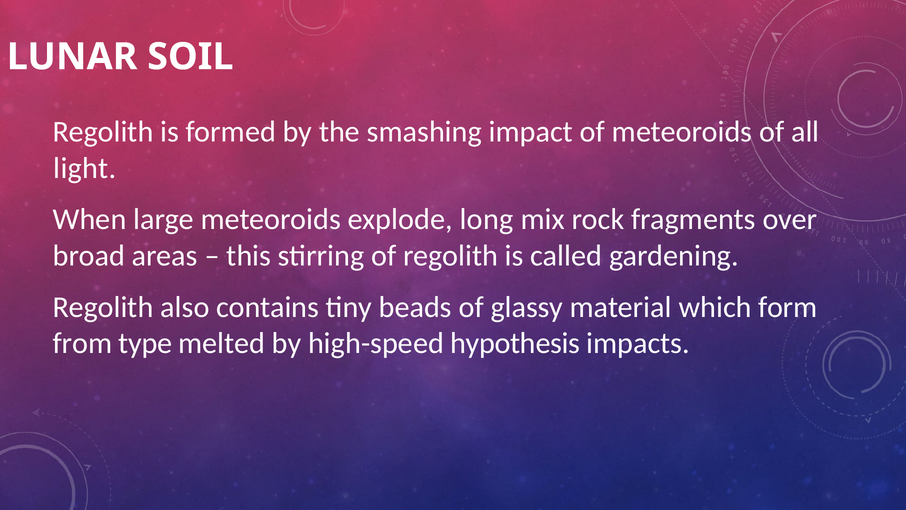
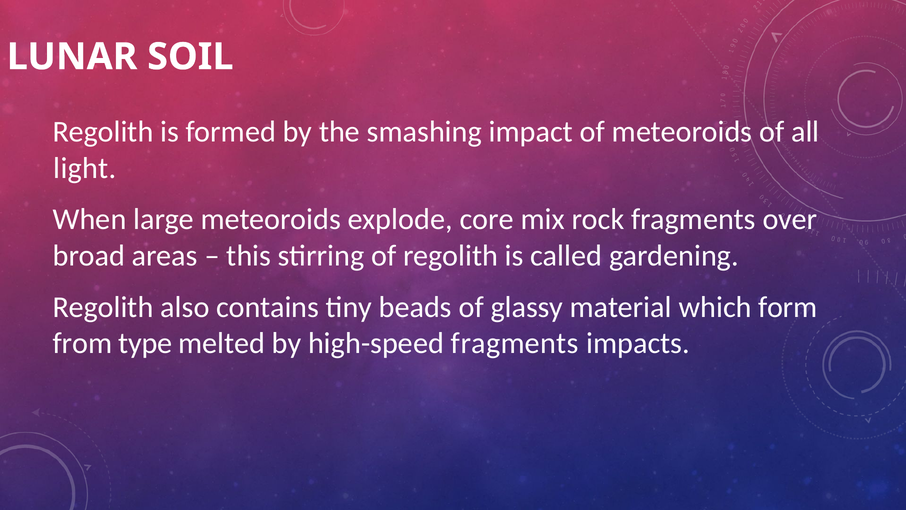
long: long -> core
high-speed hypothesis: hypothesis -> fragments
